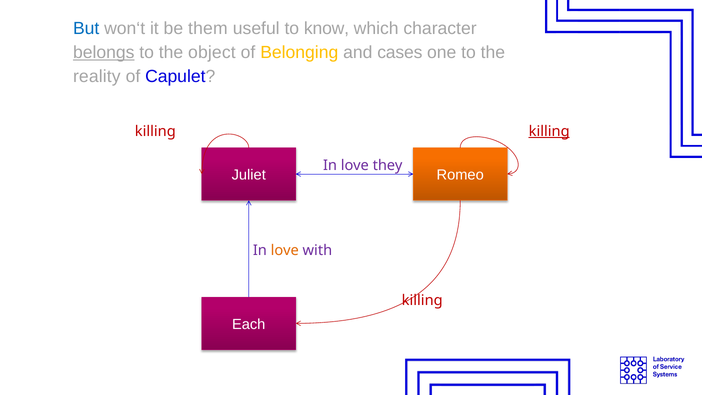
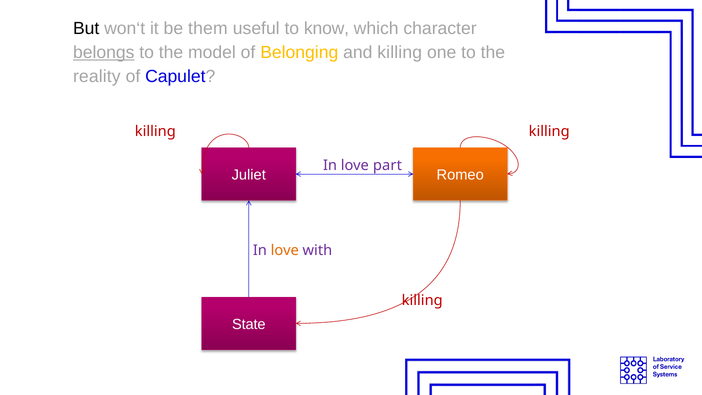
But colour: blue -> black
object: object -> model
and cases: cases -> killing
killing at (549, 131) underline: present -> none
they: they -> part
Each: Each -> State
